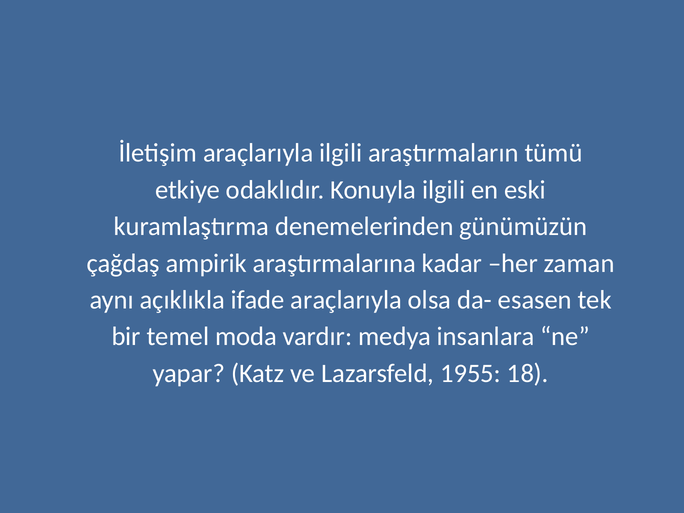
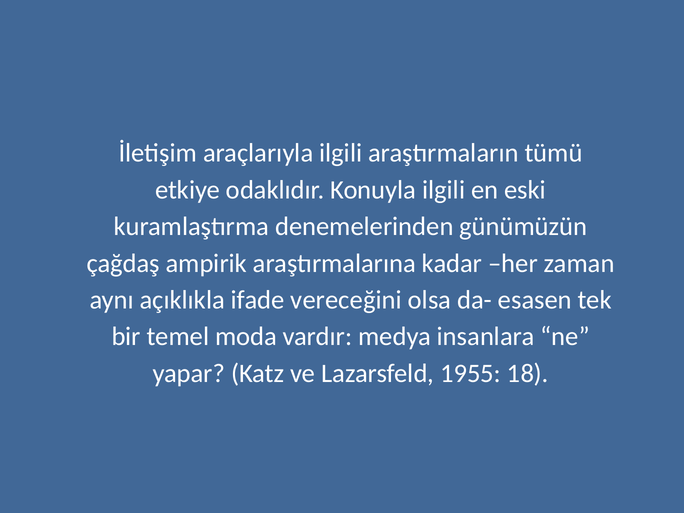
ifade araçlarıyla: araçlarıyla -> vereceğini
